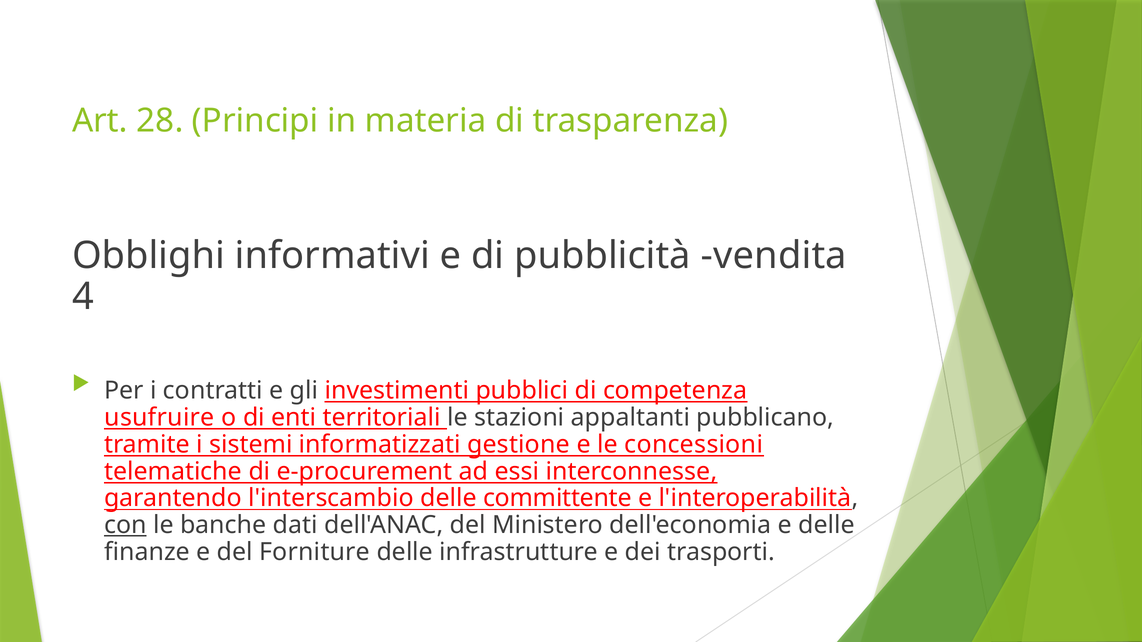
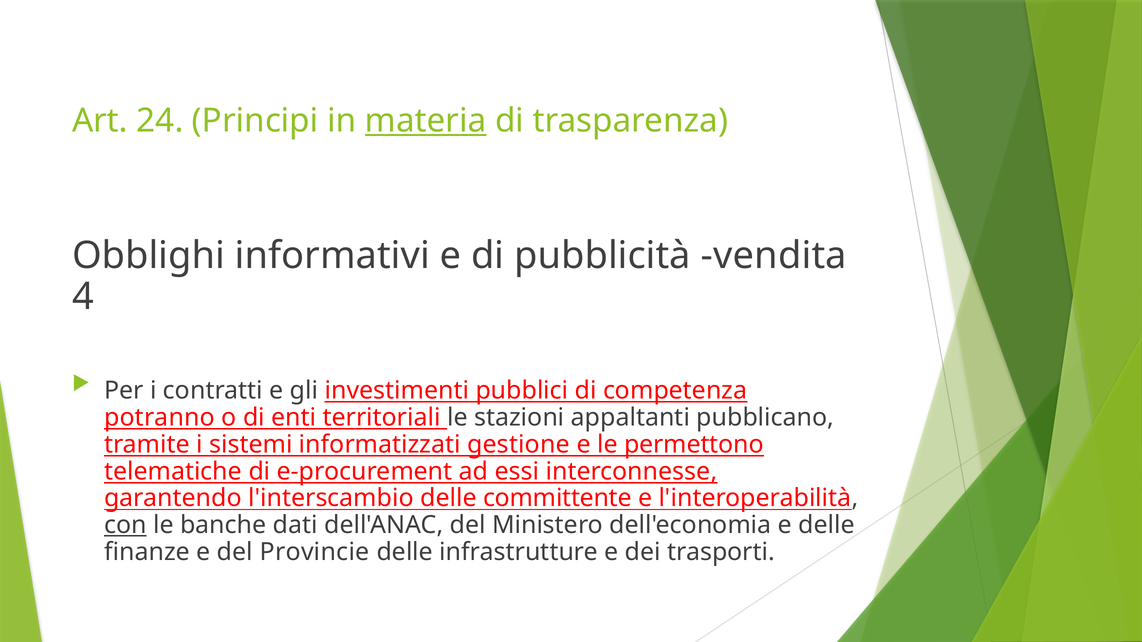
28: 28 -> 24
materia underline: none -> present
usufruire: usufruire -> potranno
concessioni: concessioni -> permettono
Forniture: Forniture -> Provincie
